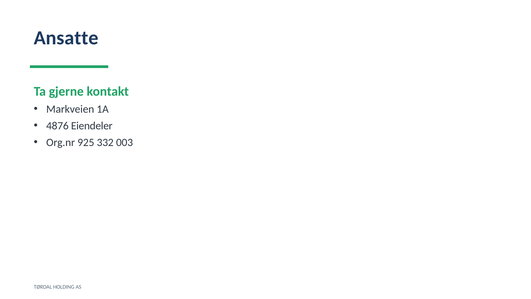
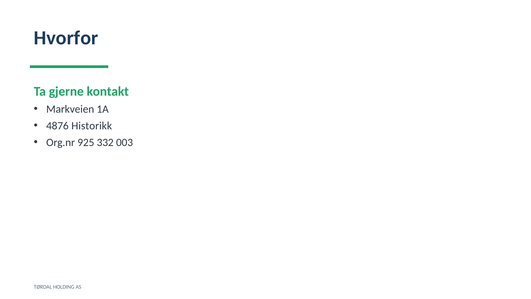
Ansatte: Ansatte -> Hvorfor
Eiendeler: Eiendeler -> Historikk
